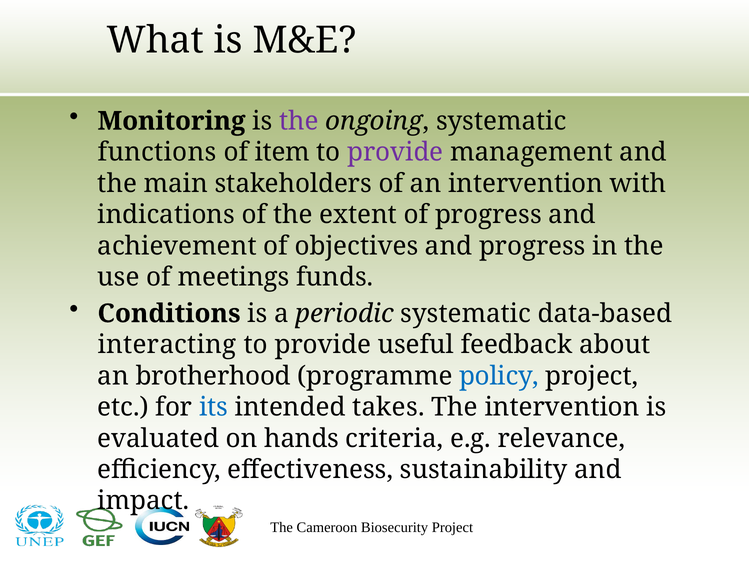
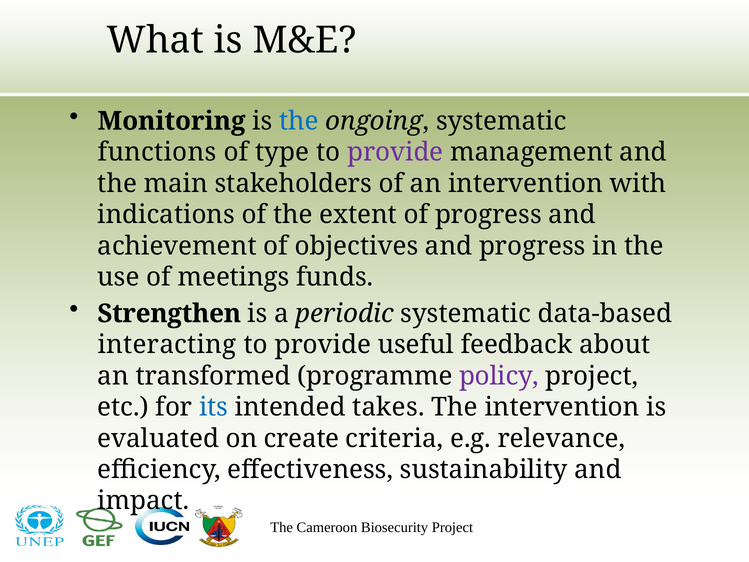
the at (299, 121) colour: purple -> blue
item: item -> type
Conditions: Conditions -> Strengthen
brotherhood: brotherhood -> transformed
policy colour: blue -> purple
hands: hands -> create
